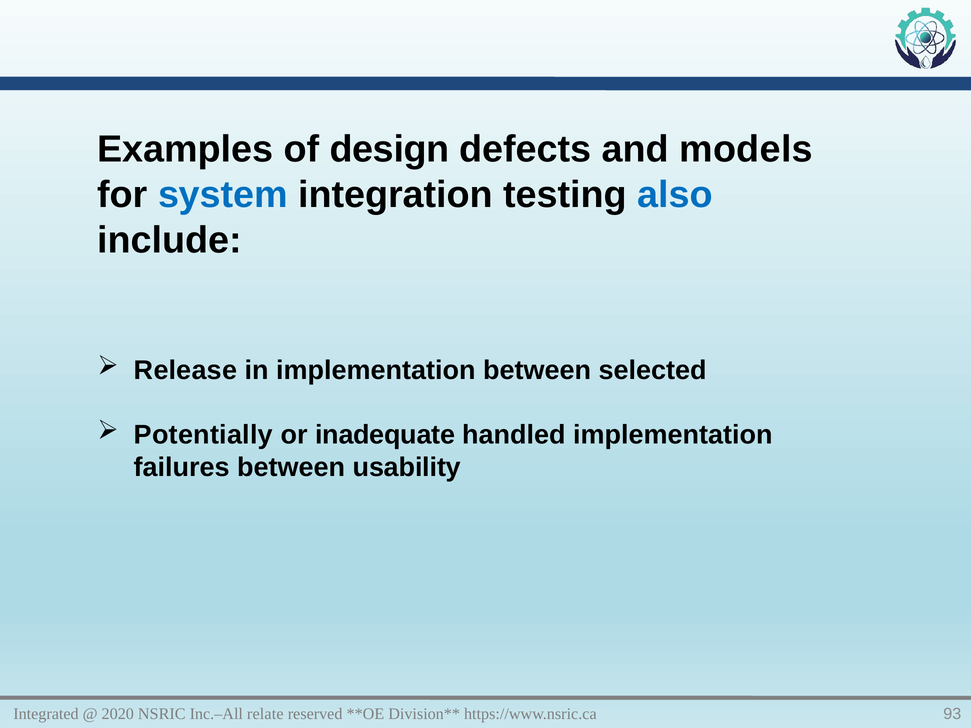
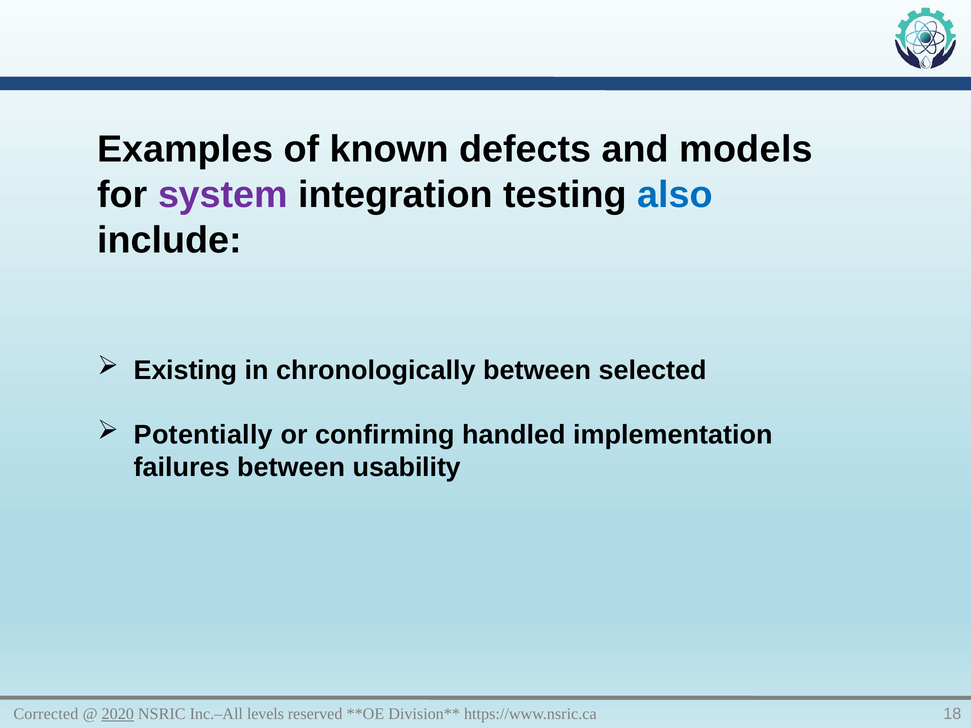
design: design -> known
system colour: blue -> purple
Release: Release -> Existing
in implementation: implementation -> chronologically
inadequate: inadequate -> confirming
Integrated: Integrated -> Corrected
2020 underline: none -> present
relate: relate -> levels
93: 93 -> 18
